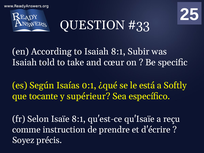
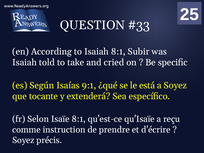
cœur: cœur -> cried
0:1: 0:1 -> 9:1
a Softly: Softly -> Soyez
supérieur: supérieur -> extenderá
